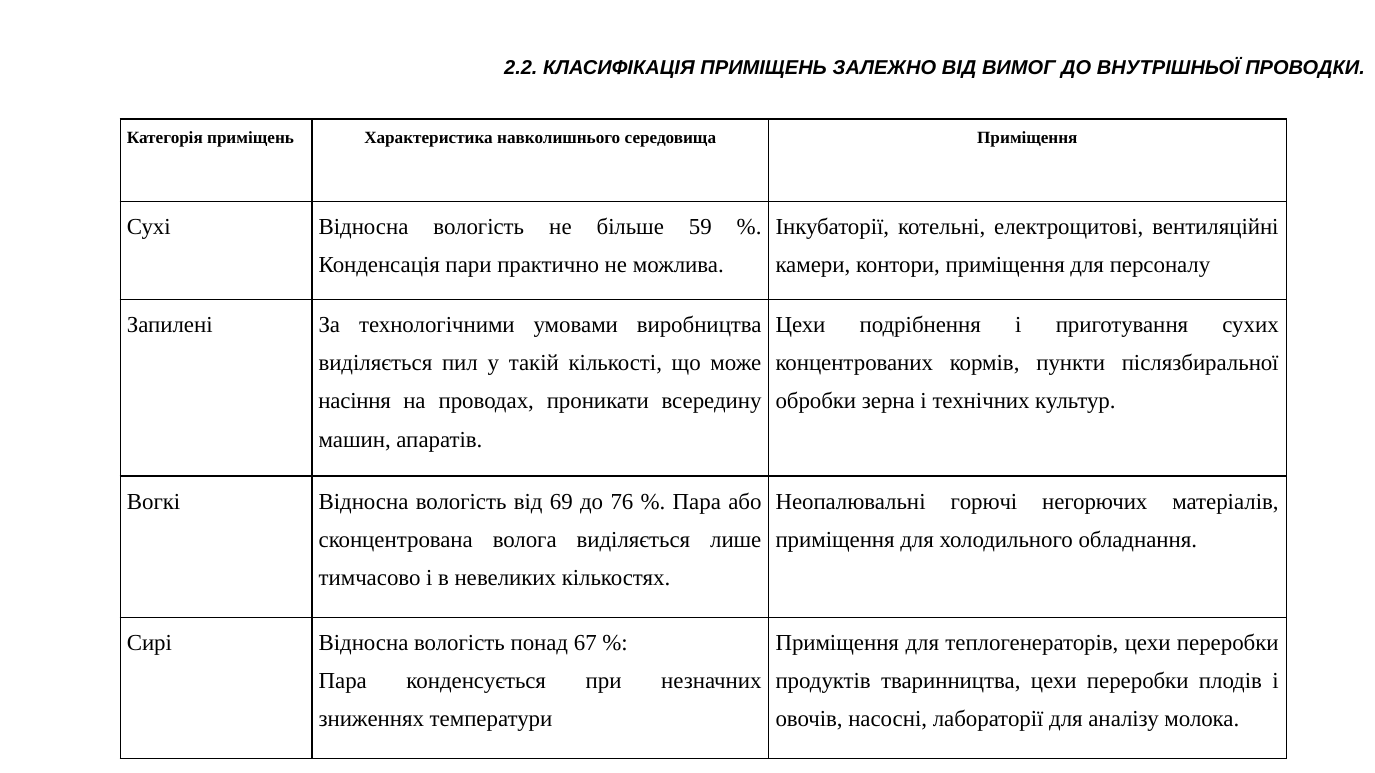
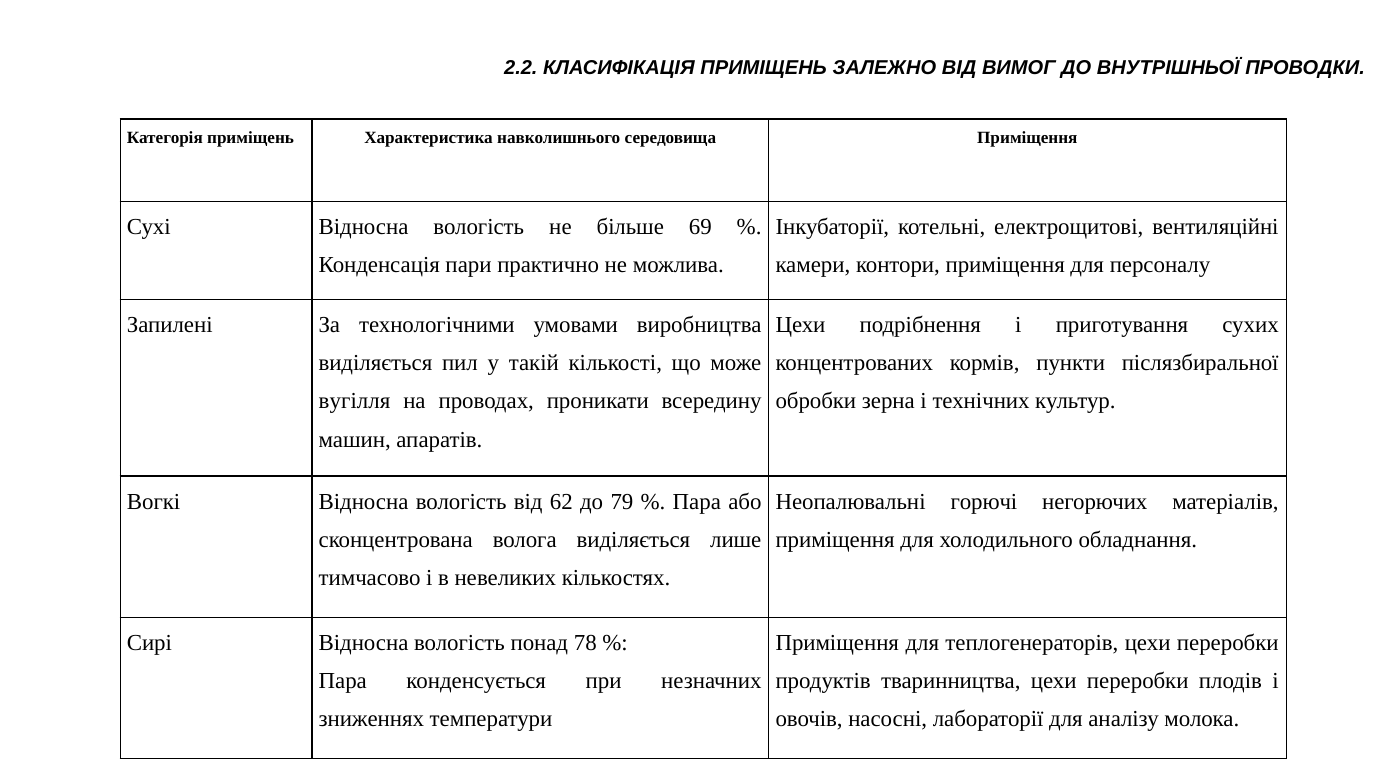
59: 59 -> 69
насіння: насіння -> вугілля
69: 69 -> 62
76: 76 -> 79
67: 67 -> 78
